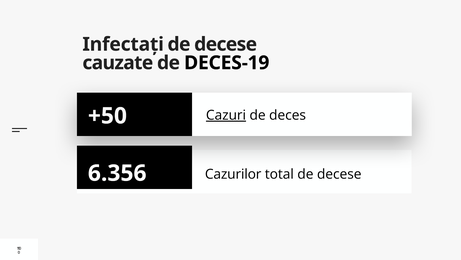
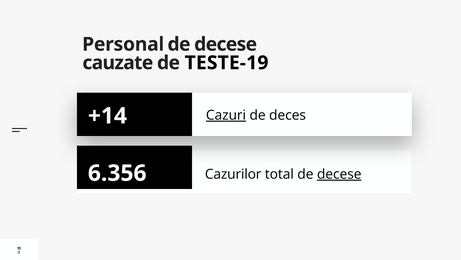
Infectați: Infectați -> Personal
DECES-19: DECES-19 -> TESTE-19
+50: +50 -> +14
decese at (339, 174) underline: none -> present
